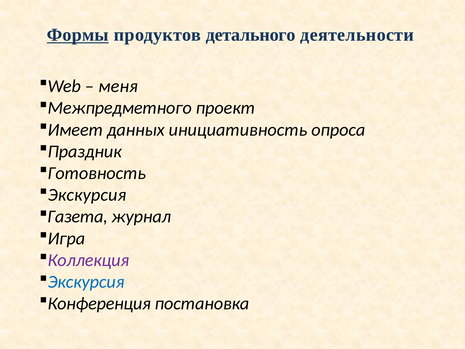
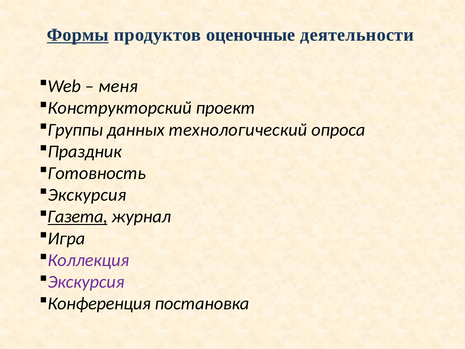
детального: детального -> оценочные
Межпредметного: Межпредметного -> Конструкторский
Имеет: Имеет -> Группы
инициативность: инициативность -> технологический
Газета underline: none -> present
Экскурсия at (86, 282) colour: blue -> purple
